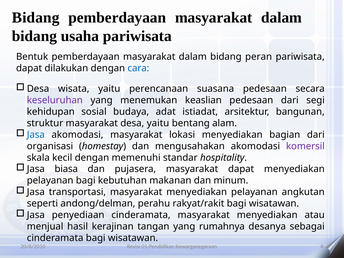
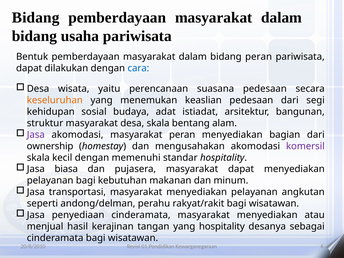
keseluruhan colour: purple -> orange
desa yaitu: yaitu -> skala
Jasa at (36, 135) colour: blue -> purple
masyarakat lokasi: lokasi -> peran
organisasi: organisasi -> ownership
yang rumahnya: rumahnya -> hospitality
